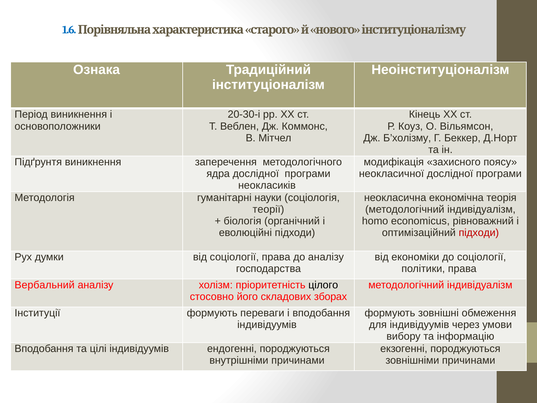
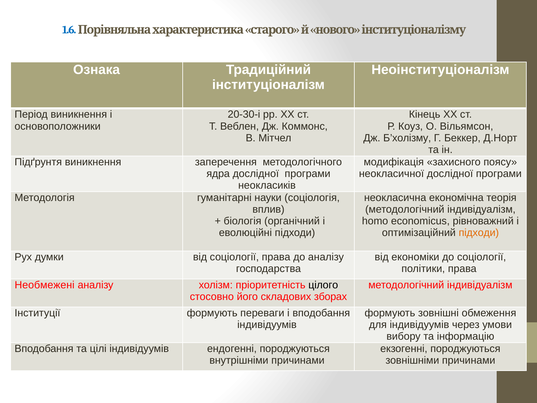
теорії: теорії -> вплив
підходи at (479, 233) colour: red -> orange
Вербальний: Вербальний -> Необмежені
